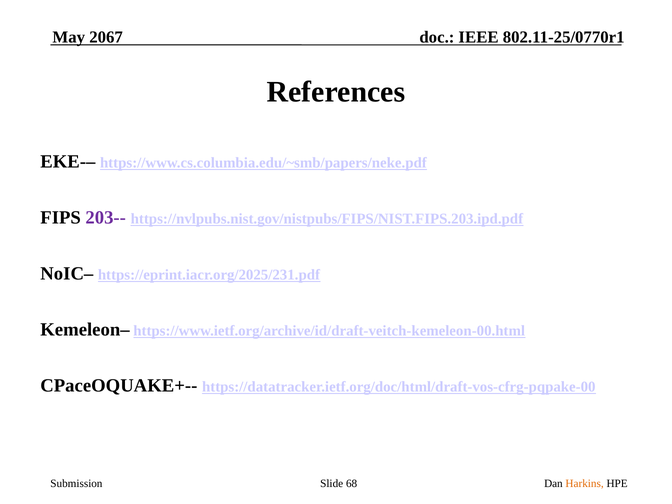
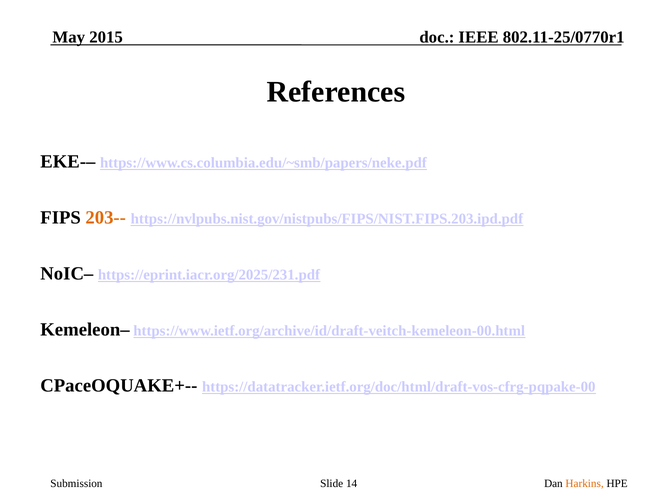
2067: 2067 -> 2015
203-- colour: purple -> orange
68: 68 -> 14
